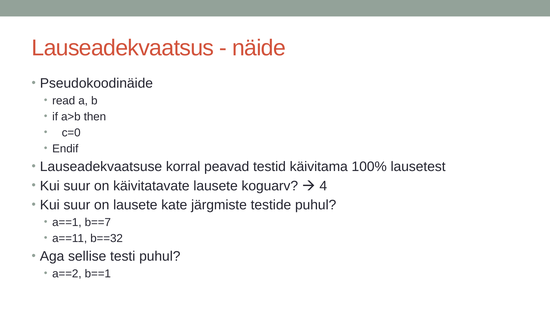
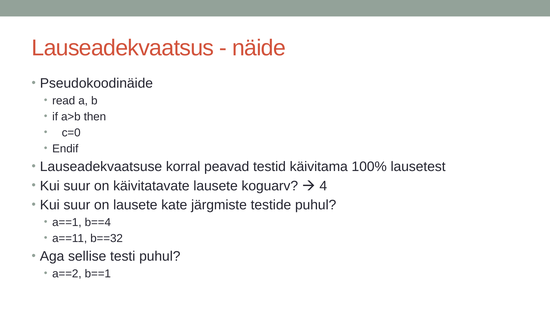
b==7: b==7 -> b==4
